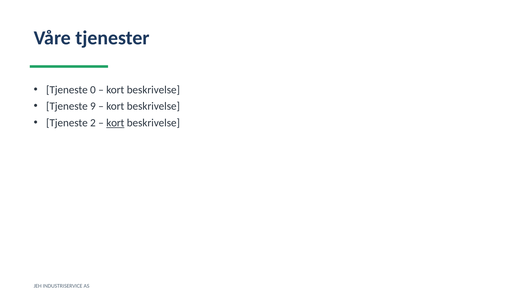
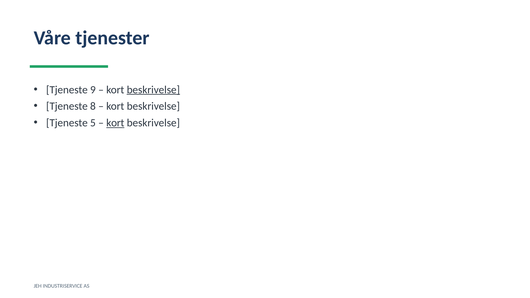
0: 0 -> 9
beskrivelse at (153, 90) underline: none -> present
9: 9 -> 8
2: 2 -> 5
